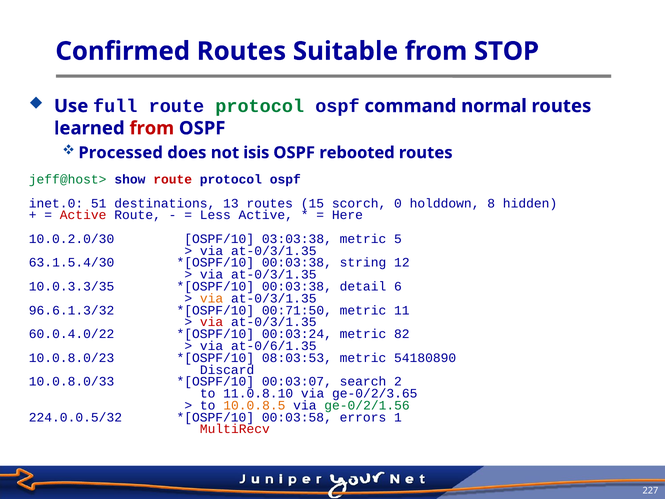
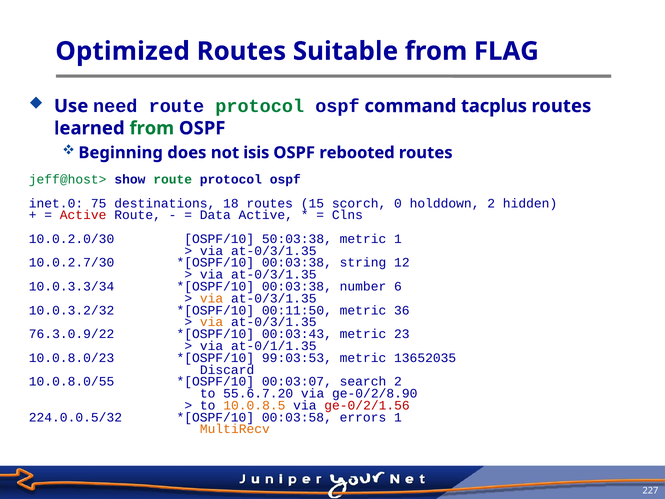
Confirmed: Confirmed -> Optimized
STOP: STOP -> FLAG
full: full -> need
normal: normal -> tacplus
from at (152, 128) colour: red -> green
Processed: Processed -> Beginning
route at (173, 179) colour: red -> green
51: 51 -> 75
13: 13 -> 18
holddown 8: 8 -> 2
Less: Less -> Data
Here: Here -> Clns
03:03:38: 03:03:38 -> 50:03:38
metric 5: 5 -> 1
63.1.5.4/30: 63.1.5.4/30 -> 10.0.2.7/30
10.0.3.3/35: 10.0.3.3/35 -> 10.0.3.3/34
detail: detail -> number
96.6.1.3/32: 96.6.1.3/32 -> 10.0.3.2/32
00:71:50: 00:71:50 -> 00:11:50
11: 11 -> 36
via at (212, 322) colour: red -> orange
60.0.4.0/22: 60.0.4.0/22 -> 76.3.0.9/22
00:03:24: 00:03:24 -> 00:03:43
82: 82 -> 23
at-0/6/1.35: at-0/6/1.35 -> at-0/1/1.35
08:03:53: 08:03:53 -> 99:03:53
54180890: 54180890 -> 13652035
10.0.8.0/33: 10.0.8.0/33 -> 10.0.8.0/55
11.0.8.10: 11.0.8.10 -> 55.6.7.20
ge-0/2/3.65: ge-0/2/3.65 -> ge-0/2/8.90
ge-0/2/1.56 colour: green -> red
MultiRecv colour: red -> orange
